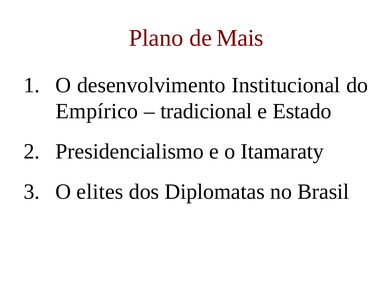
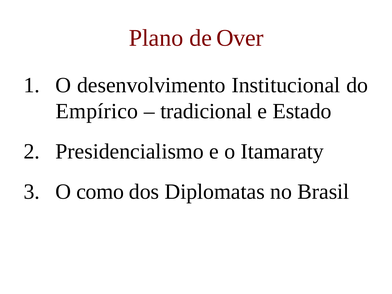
Mais: Mais -> Over
elites: elites -> como
